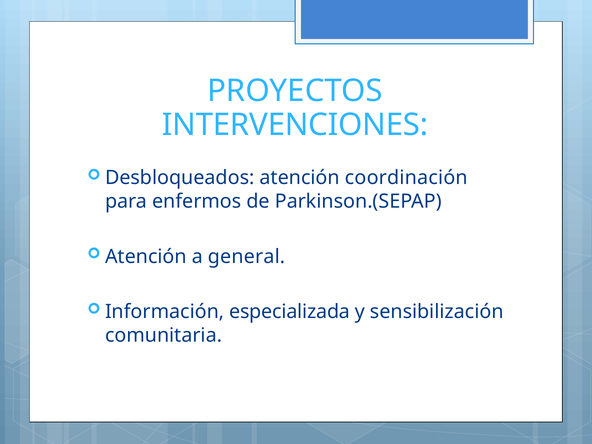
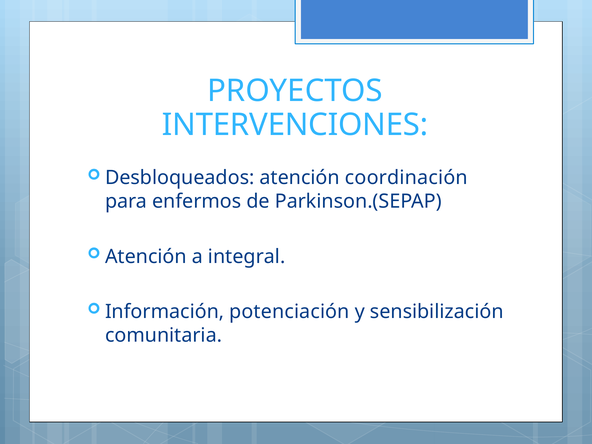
general: general -> integral
especializada: especializada -> potenciación
